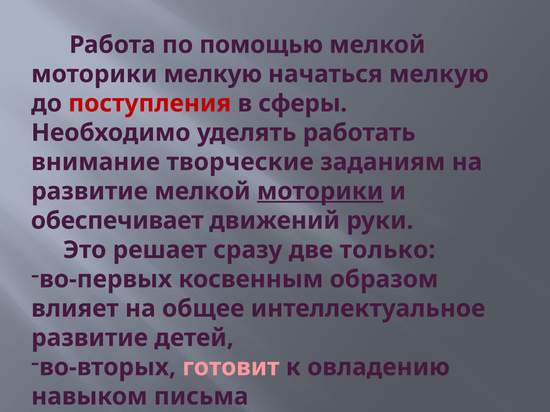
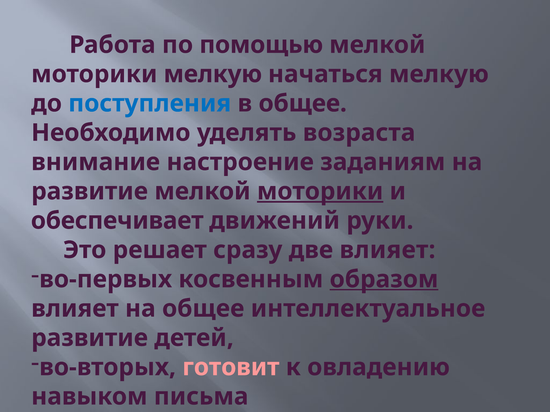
поступления colour: red -> blue
в сферы: сферы -> общее
работать: работать -> возраста
творческие: творческие -> настроение
две только: только -> влияет
образом underline: none -> present
